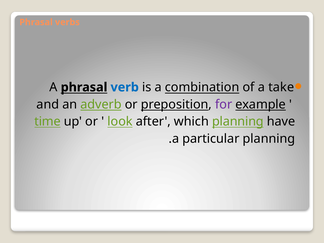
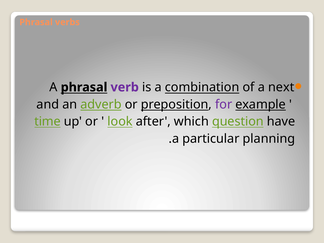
verb colour: blue -> purple
take: take -> next
which planning: planning -> question
